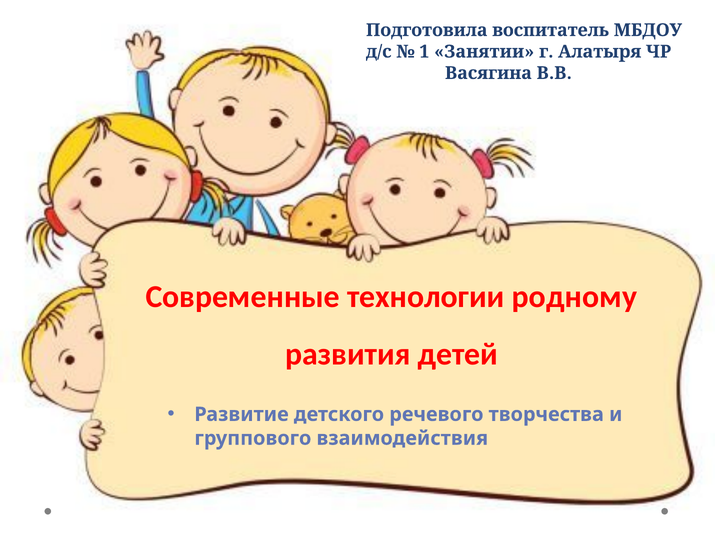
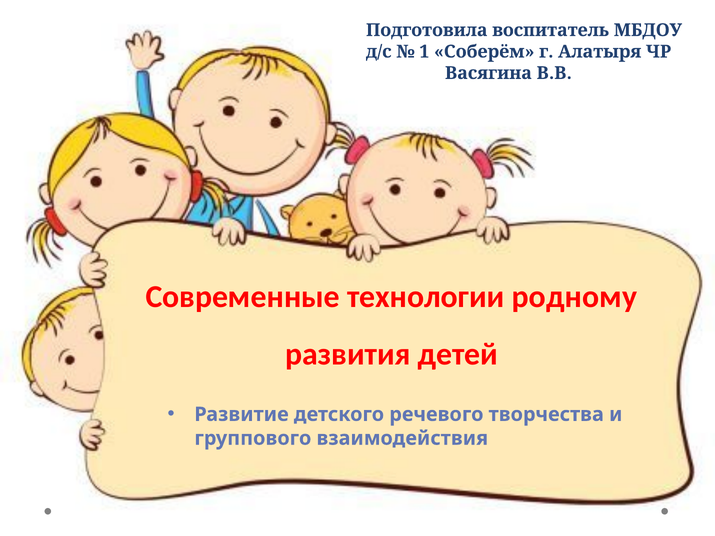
Занятии: Занятии -> Соберём
